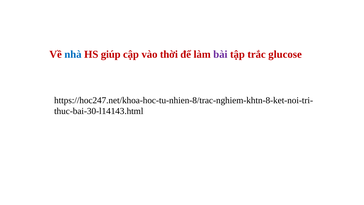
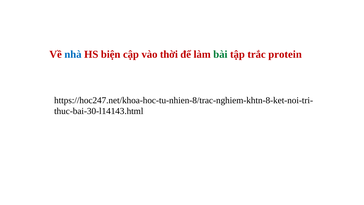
giúp: giúp -> biện
bài colour: purple -> green
glucose: glucose -> protein
